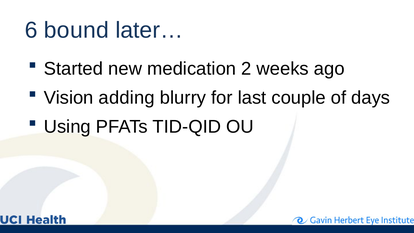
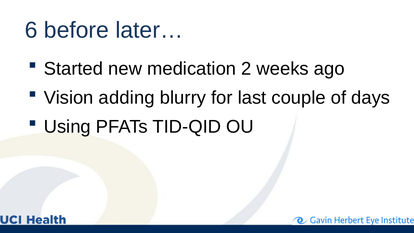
bound: bound -> before
